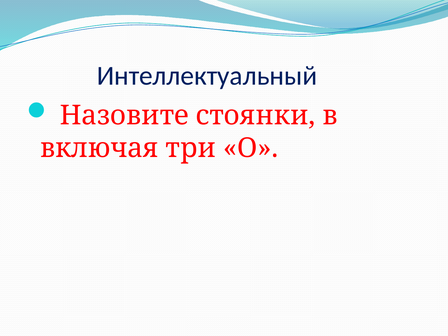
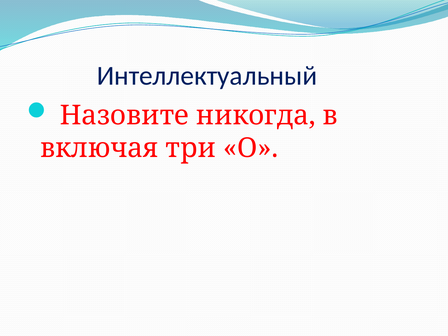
стоянки: стоянки -> никогда
